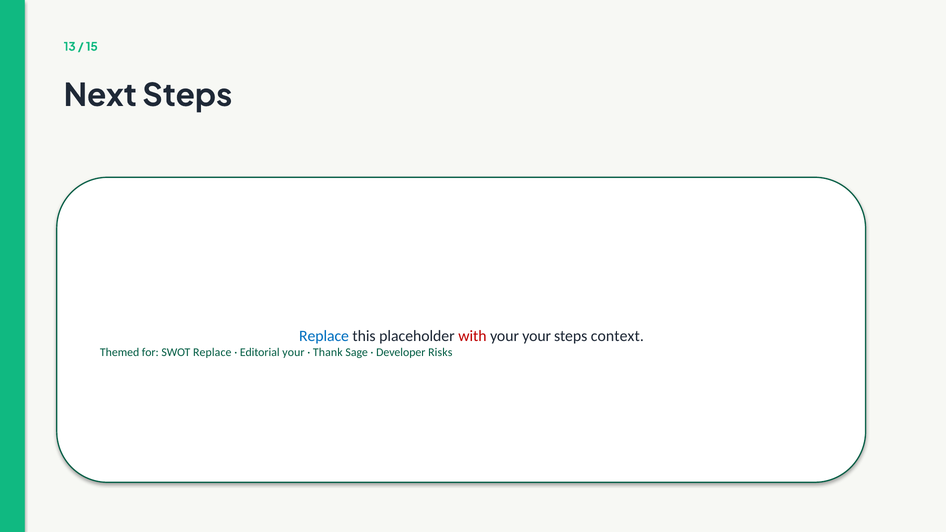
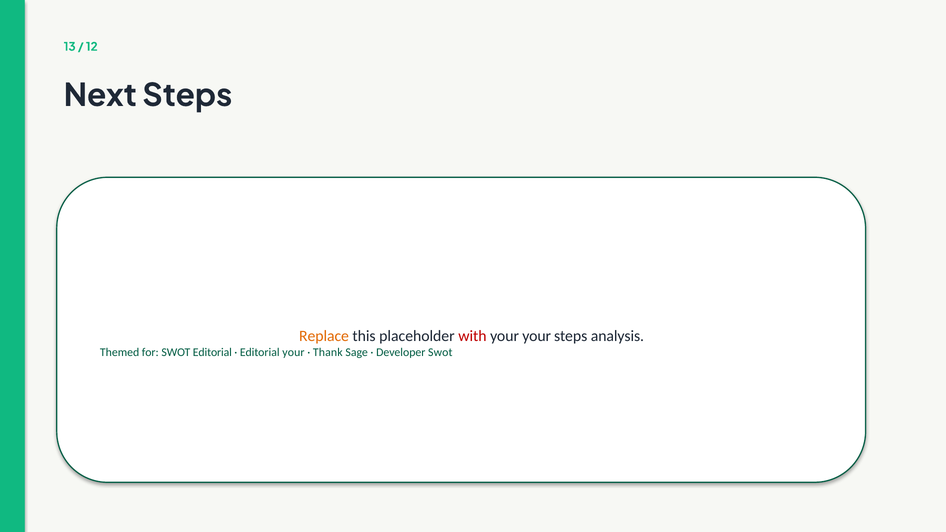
15: 15 -> 12
Replace at (324, 336) colour: blue -> orange
context: context -> analysis
SWOT Replace: Replace -> Editorial
Developer Risks: Risks -> Swot
